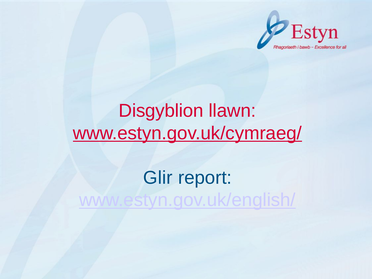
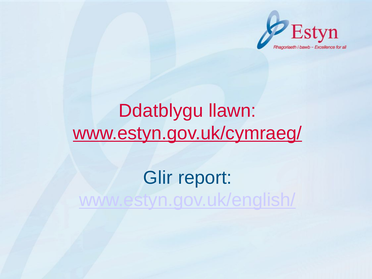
Disgyblion: Disgyblion -> Ddatblygu
